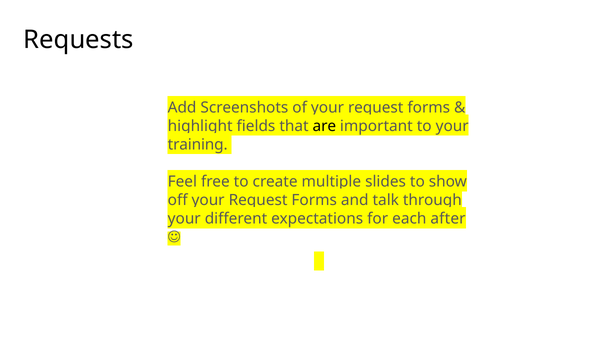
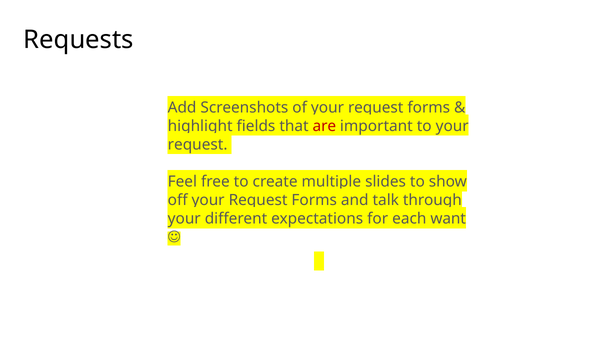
are colour: black -> red
training at (198, 144): training -> request
after: after -> want
